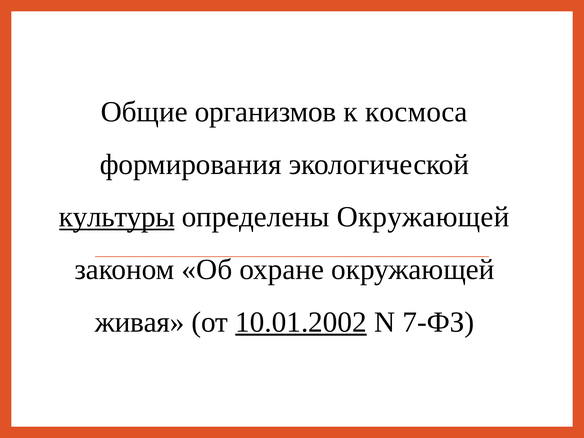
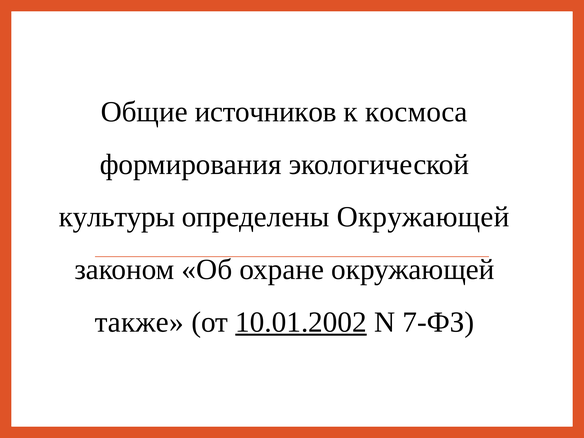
организмов: организмов -> источников
культуры underline: present -> none
живая: живая -> также
